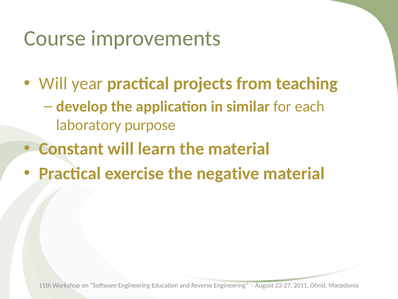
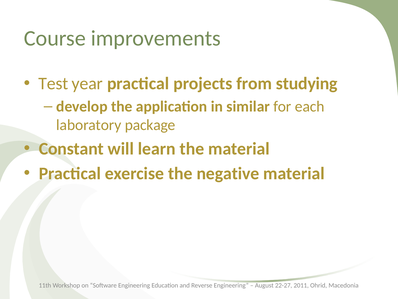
Will at (53, 84): Will -> Test
teaching: teaching -> studying
purpose: purpose -> package
